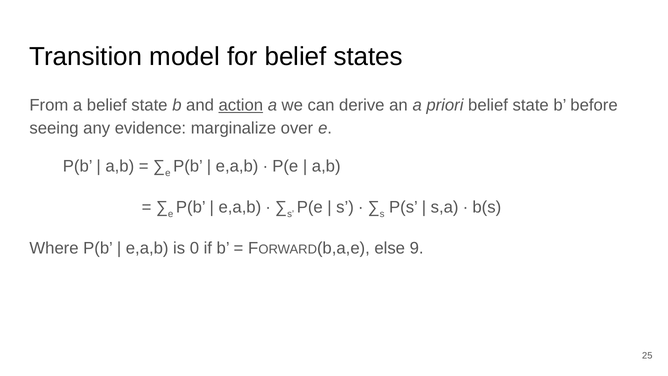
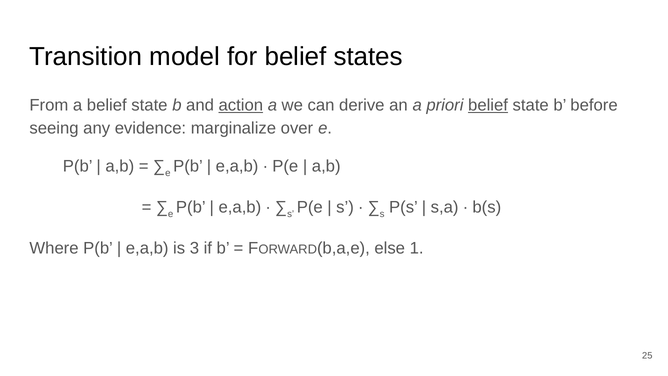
belief at (488, 105) underline: none -> present
0: 0 -> 3
9: 9 -> 1
